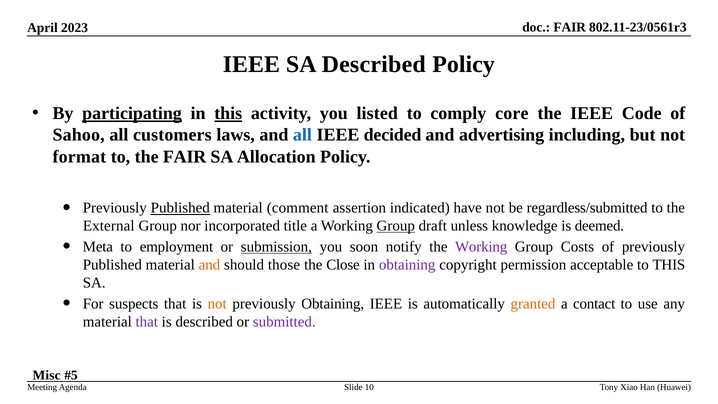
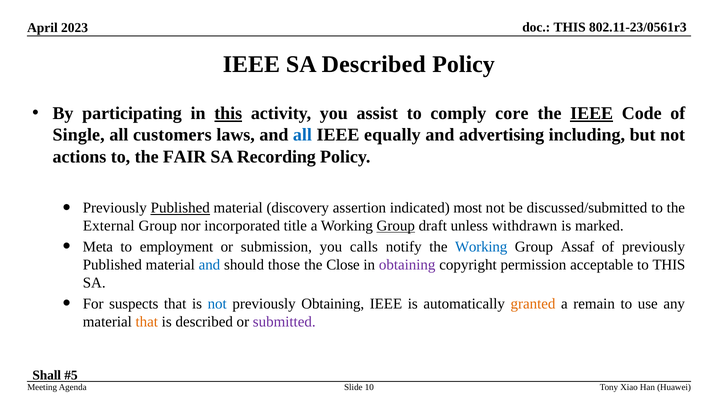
FAIR at (570, 27): FAIR -> THIS
participating underline: present -> none
listed: listed -> assist
IEEE at (592, 113) underline: none -> present
Sahoo: Sahoo -> Single
decided: decided -> equally
format: format -> actions
Allocation: Allocation -> Recording
comment: comment -> discovery
have: have -> most
regardless/submitted: regardless/submitted -> discussed/submitted
knowledge: knowledge -> withdrawn
deemed: deemed -> marked
submission underline: present -> none
soon: soon -> calls
Working at (481, 247) colour: purple -> blue
Costs: Costs -> Assaf
and at (209, 265) colour: orange -> blue
not at (217, 304) colour: orange -> blue
contact: contact -> remain
that at (147, 322) colour: purple -> orange
Misc: Misc -> Shall
